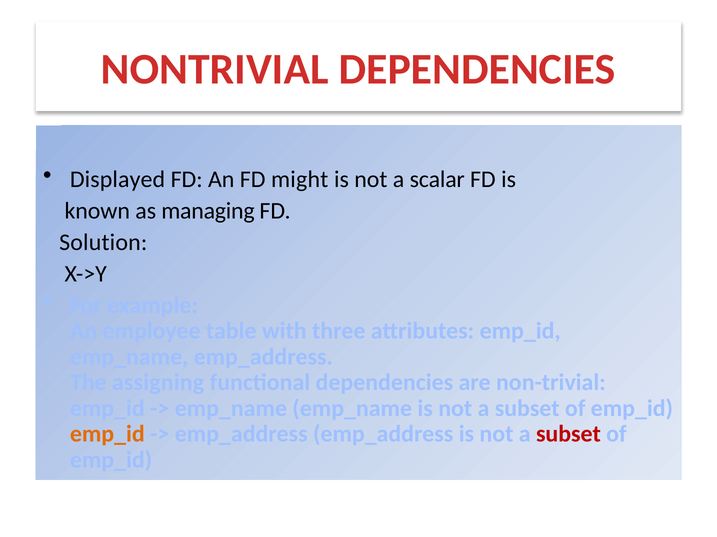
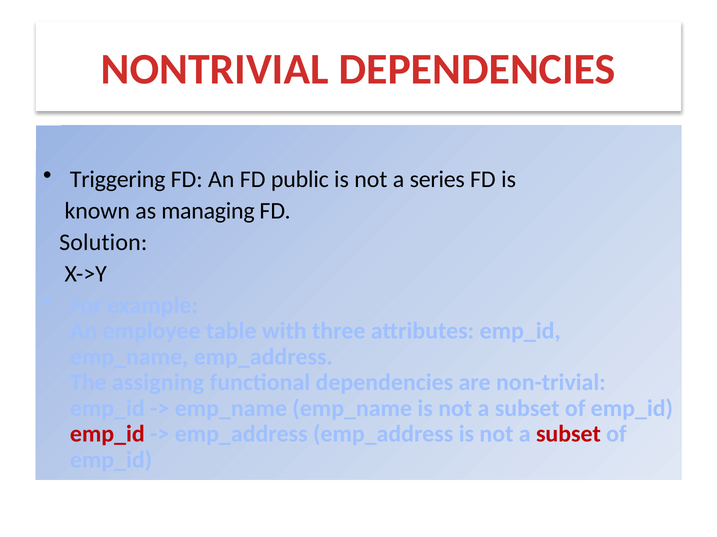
Displayed: Displayed -> Triggering
might: might -> public
scalar: scalar -> series
emp_id at (107, 435) colour: orange -> red
